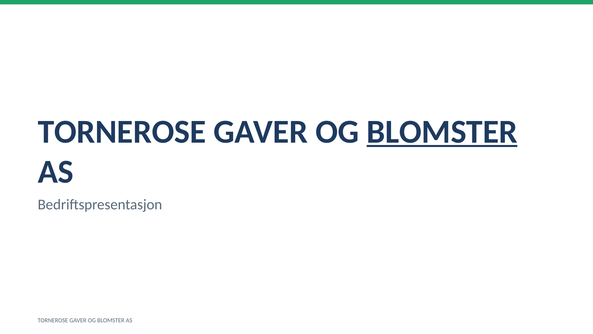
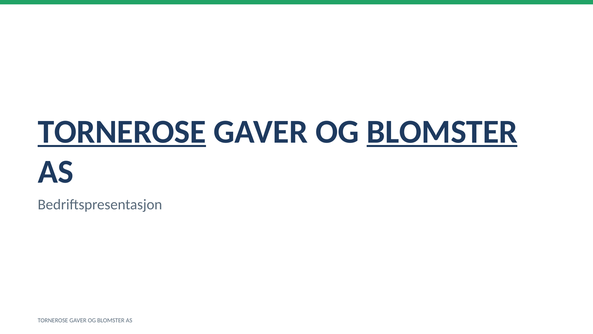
TORNEROSE at (122, 132) underline: none -> present
